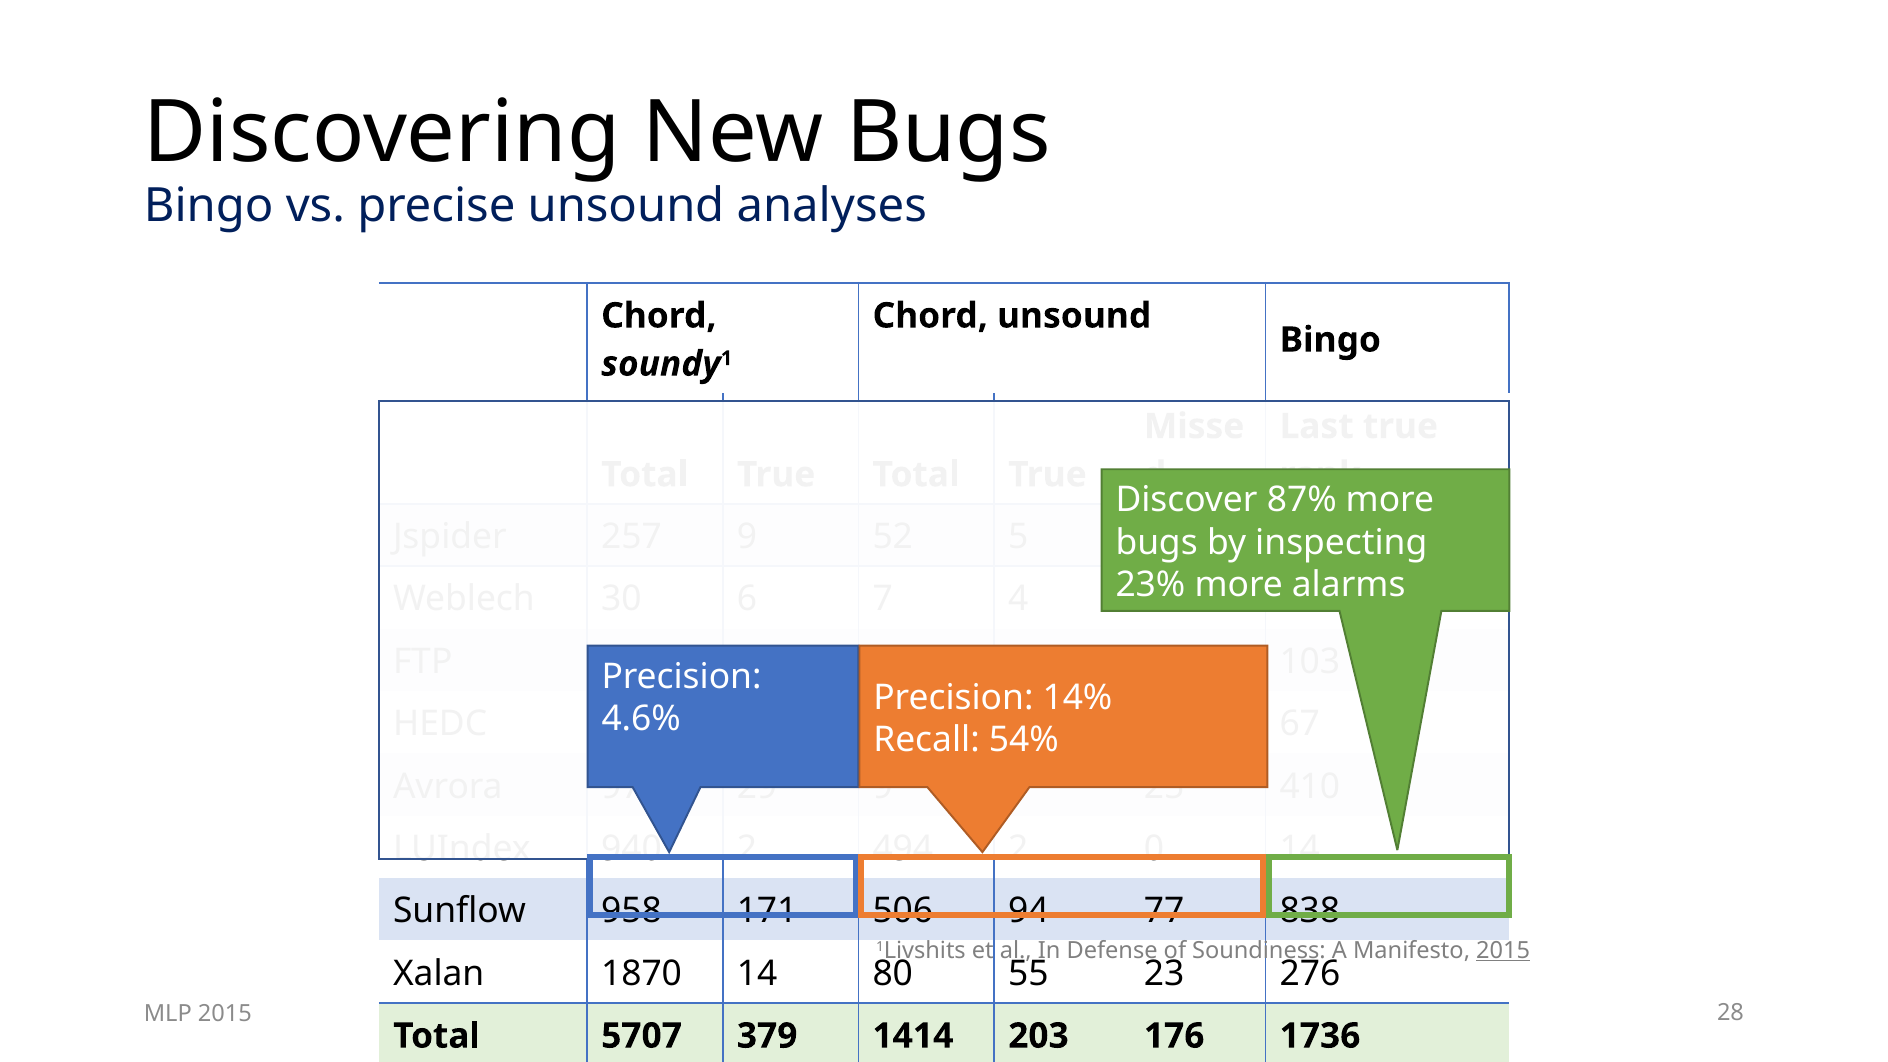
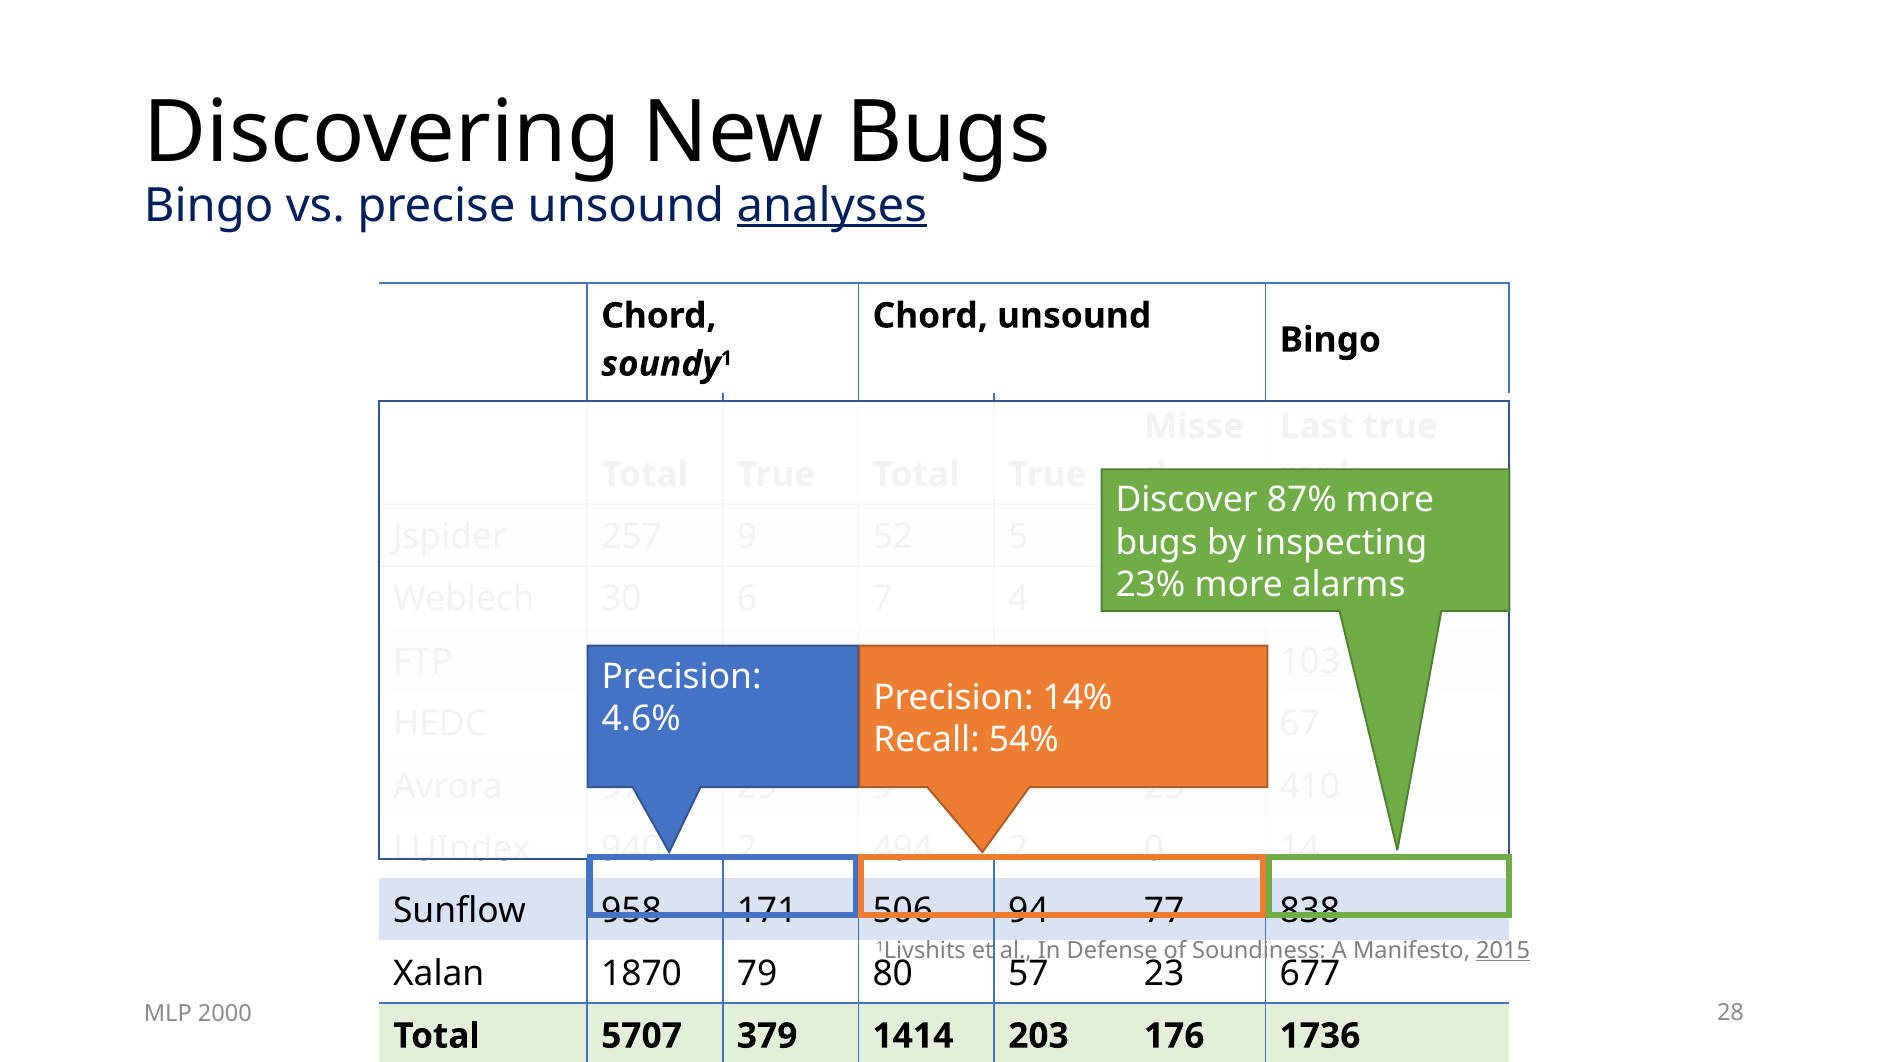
analyses underline: none -> present
1870 14: 14 -> 79
80 55: 55 -> 57
276: 276 -> 677
MLP 2015: 2015 -> 2000
